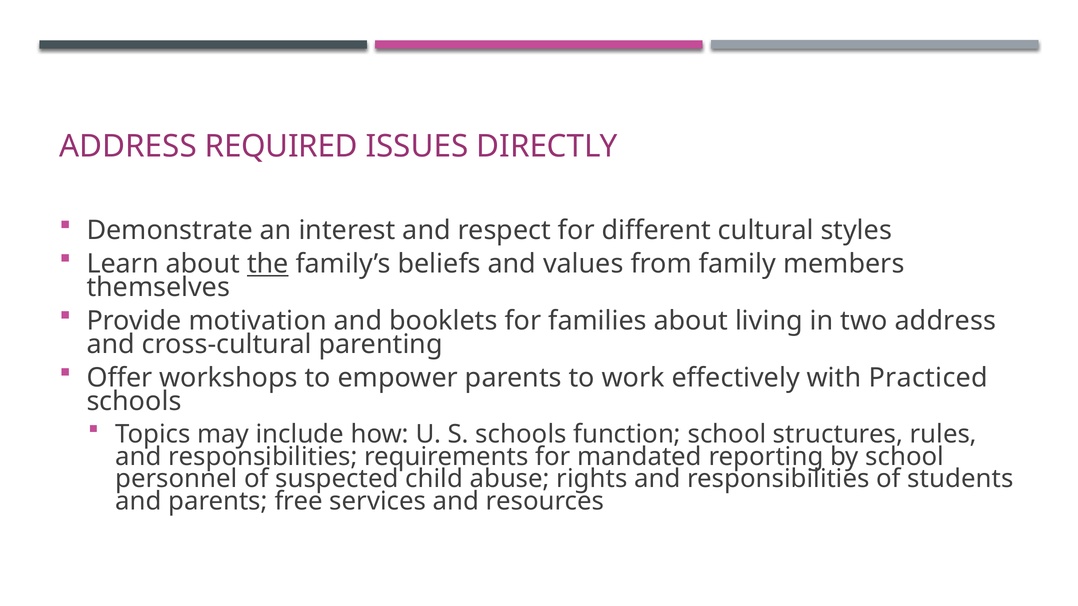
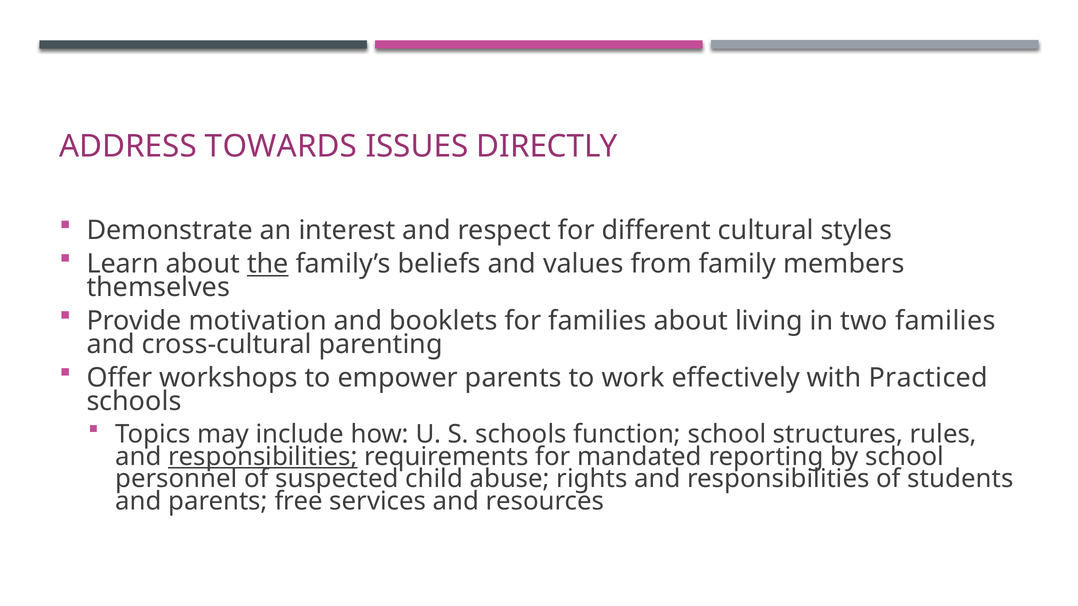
REQUIRED: REQUIRED -> TOWARDS
two address: address -> families
responsibilities at (263, 457) underline: none -> present
